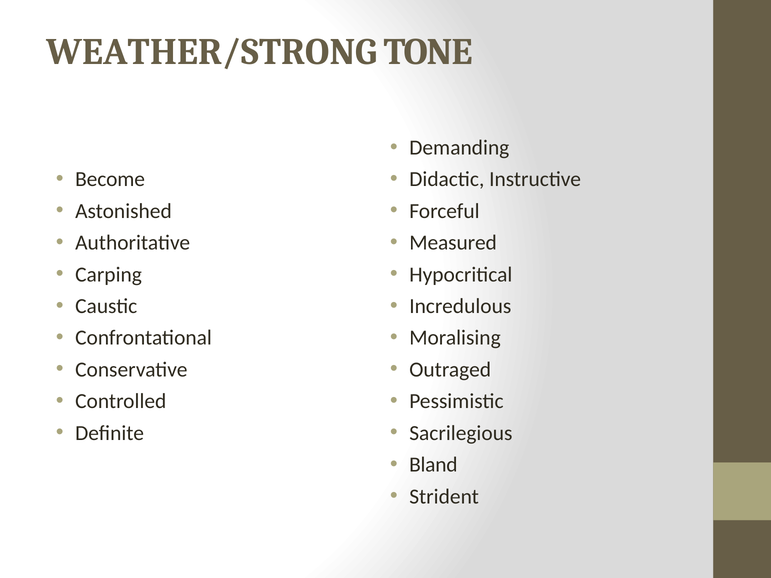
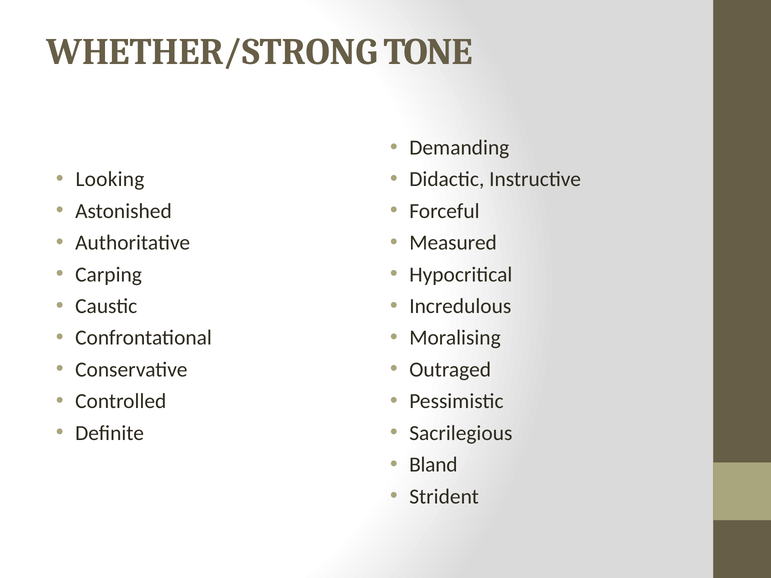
WEATHER/STRONG: WEATHER/STRONG -> WHETHER/STRONG
Become: Become -> Looking
